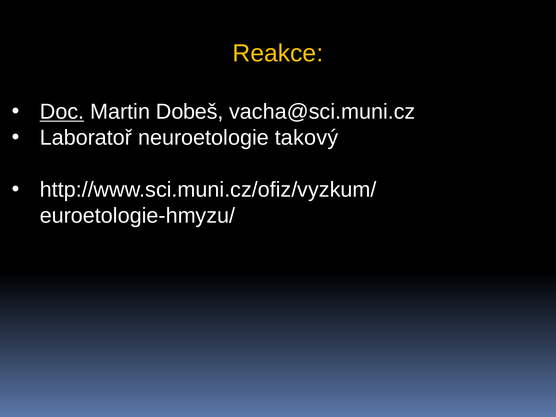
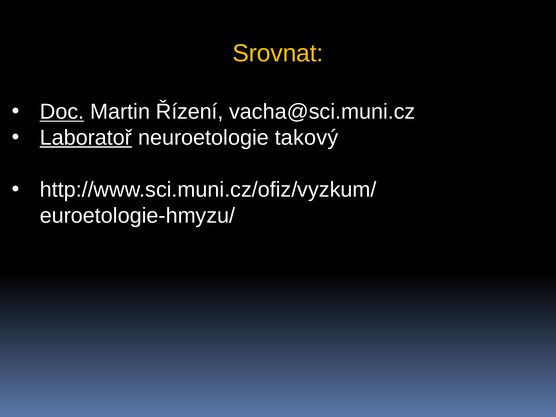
Reakce: Reakce -> Srovnat
Dobeš: Dobeš -> Řízení
Laboratoř underline: none -> present
